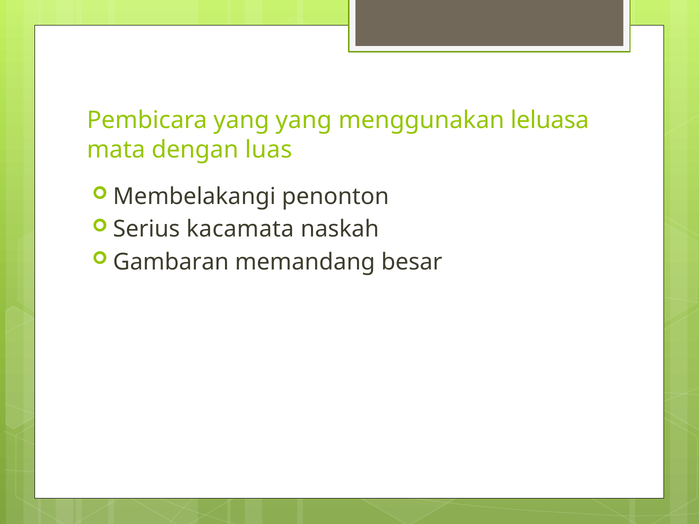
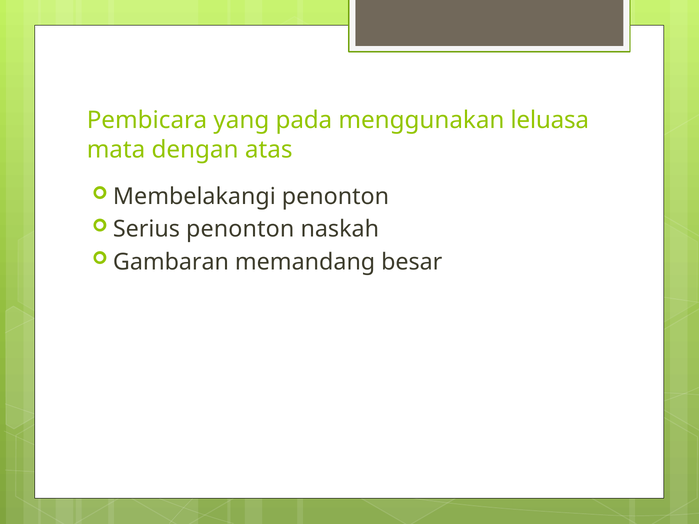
yang yang: yang -> pada
luas: luas -> atas
Serius kacamata: kacamata -> penonton
